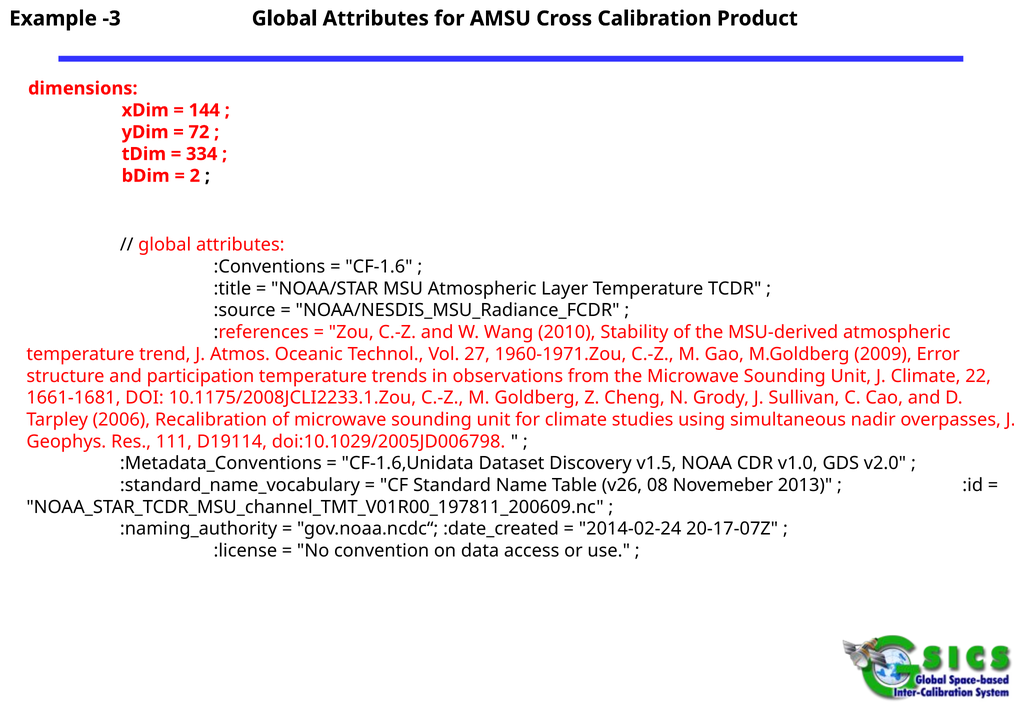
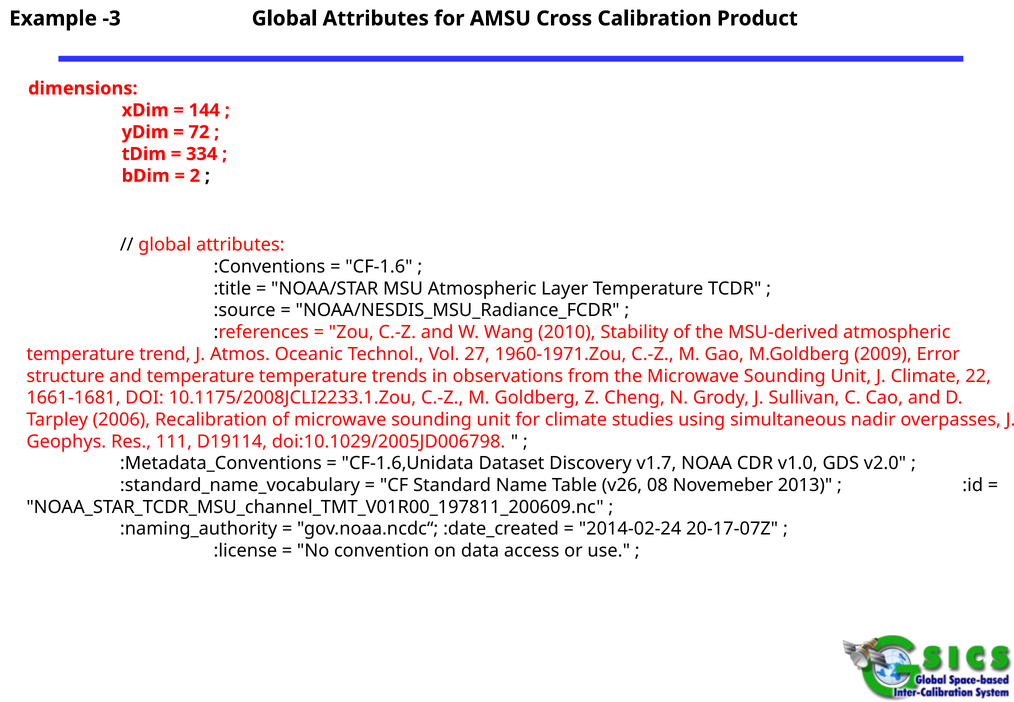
and participation: participation -> temperature
v1.5: v1.5 -> v1.7
